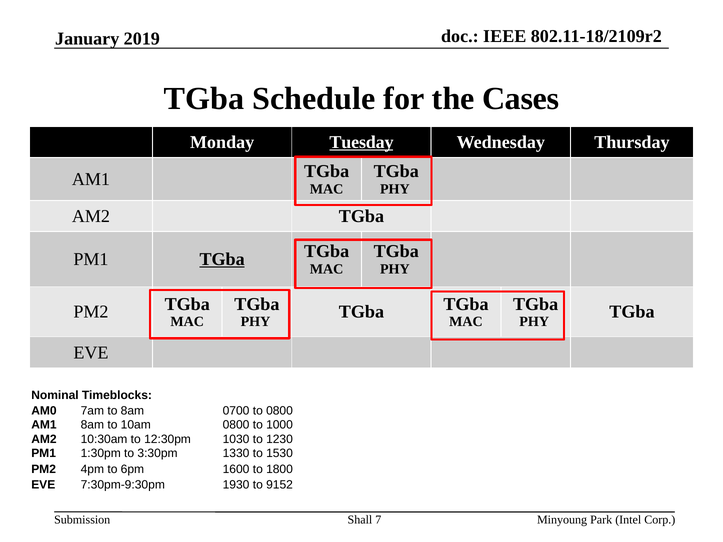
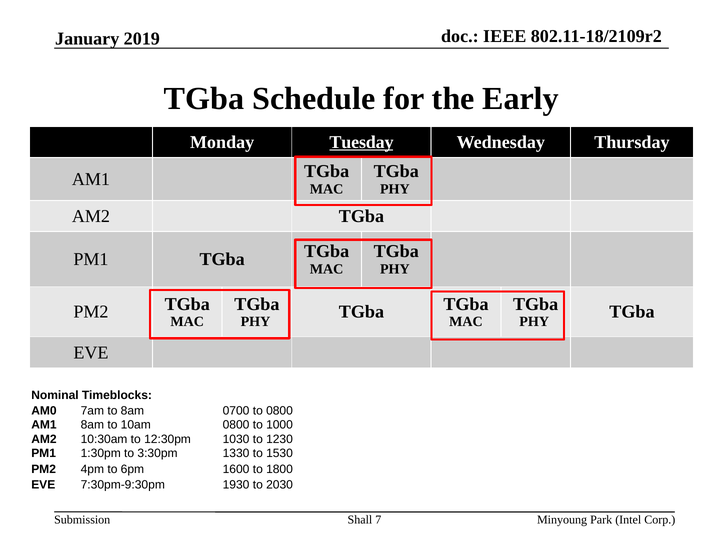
Cases: Cases -> Early
TGba at (222, 259) underline: present -> none
9152: 9152 -> 2030
